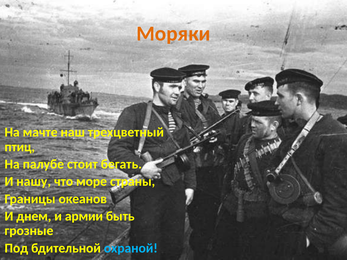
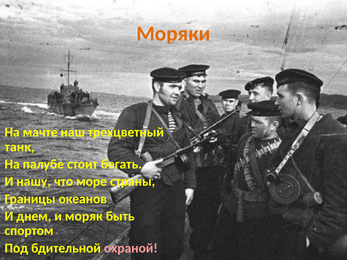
птиц: птиц -> танк
армии: армии -> моряк
грозные: грозные -> спортом
охраной colour: light blue -> pink
